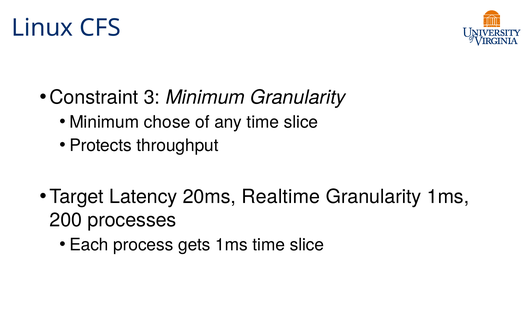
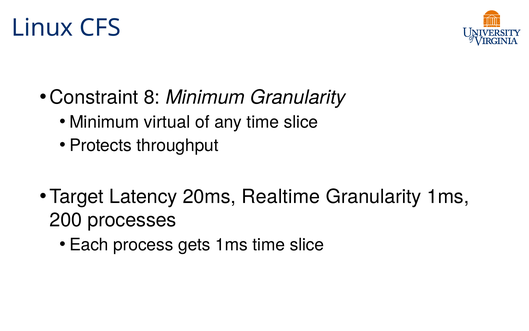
3: 3 -> 8
chose: chose -> virtual
